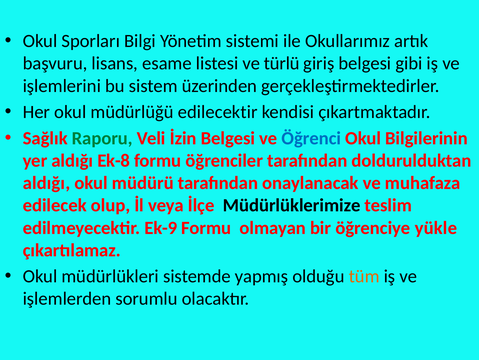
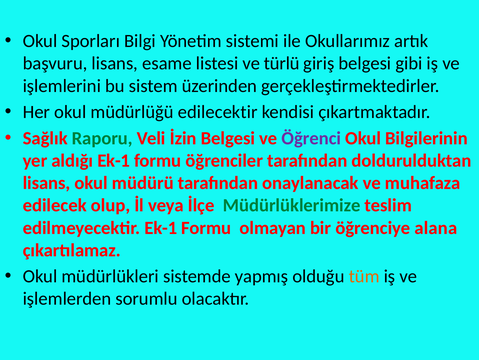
Öğrenci colour: blue -> purple
aldığı Ek-8: Ek-8 -> Ek-1
aldığı at (46, 183): aldığı -> lisans
Müdürlüklerimize colour: black -> green
edilmeyecektir Ek-9: Ek-9 -> Ek-1
yükle: yükle -> alana
